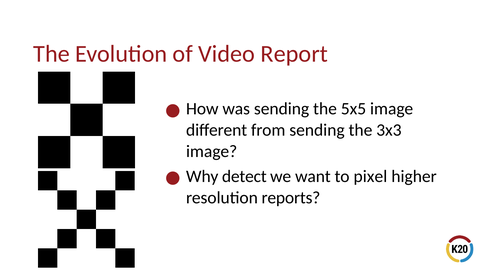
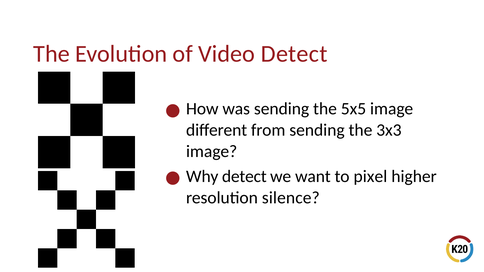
Video Report: Report -> Detect
reports: reports -> silence
